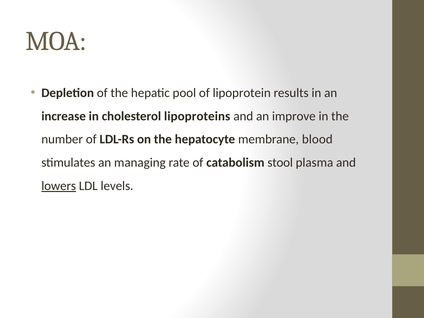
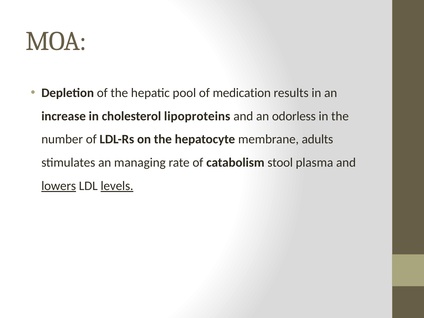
lipoprotein: lipoprotein -> medication
improve: improve -> odorless
blood: blood -> adults
levels underline: none -> present
